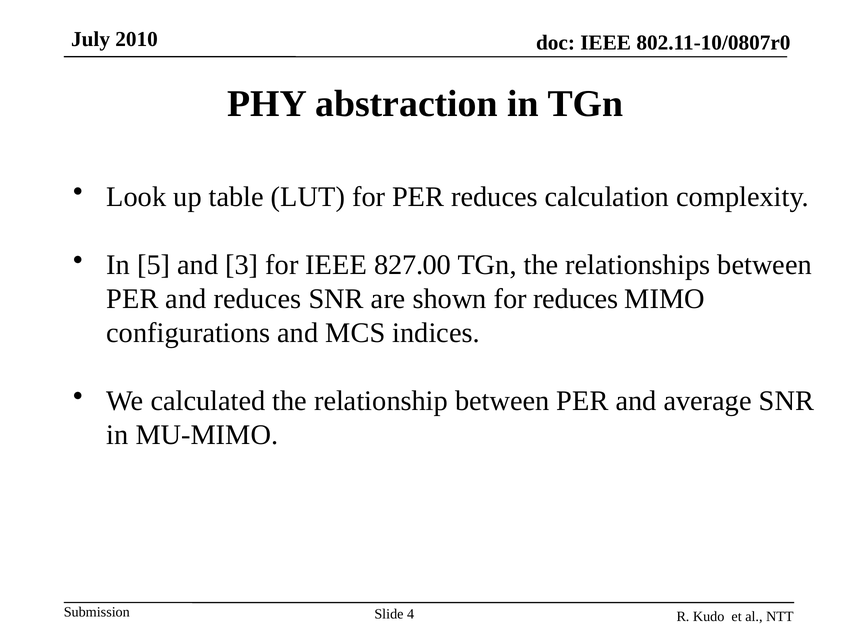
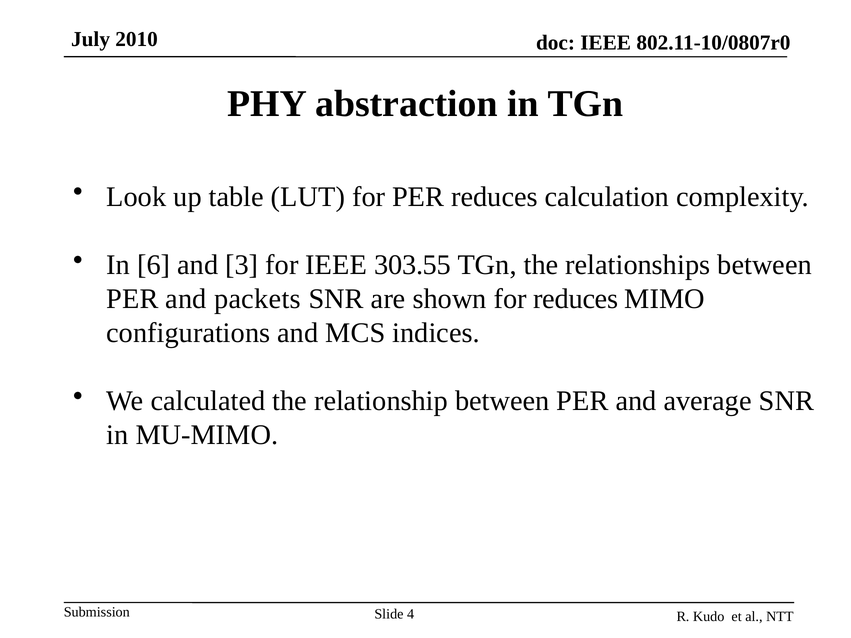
5: 5 -> 6
827.00: 827.00 -> 303.55
and reduces: reduces -> packets
